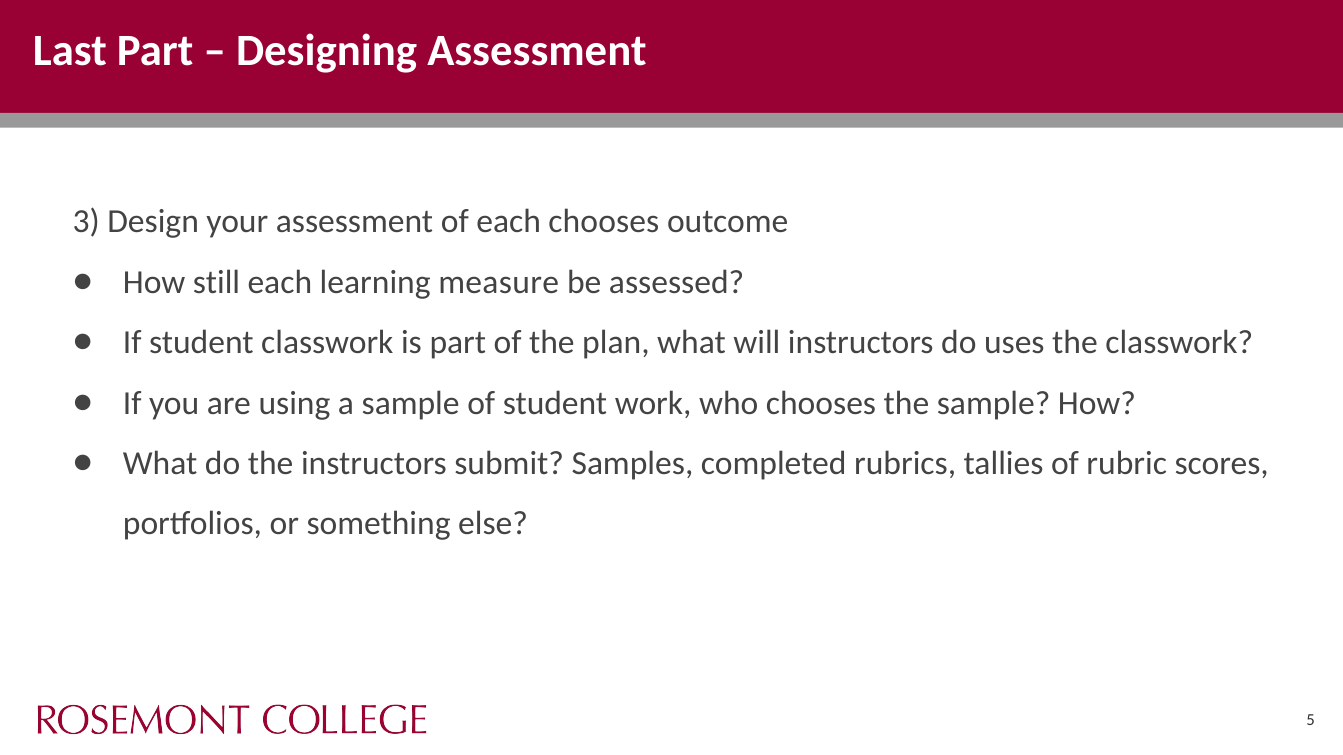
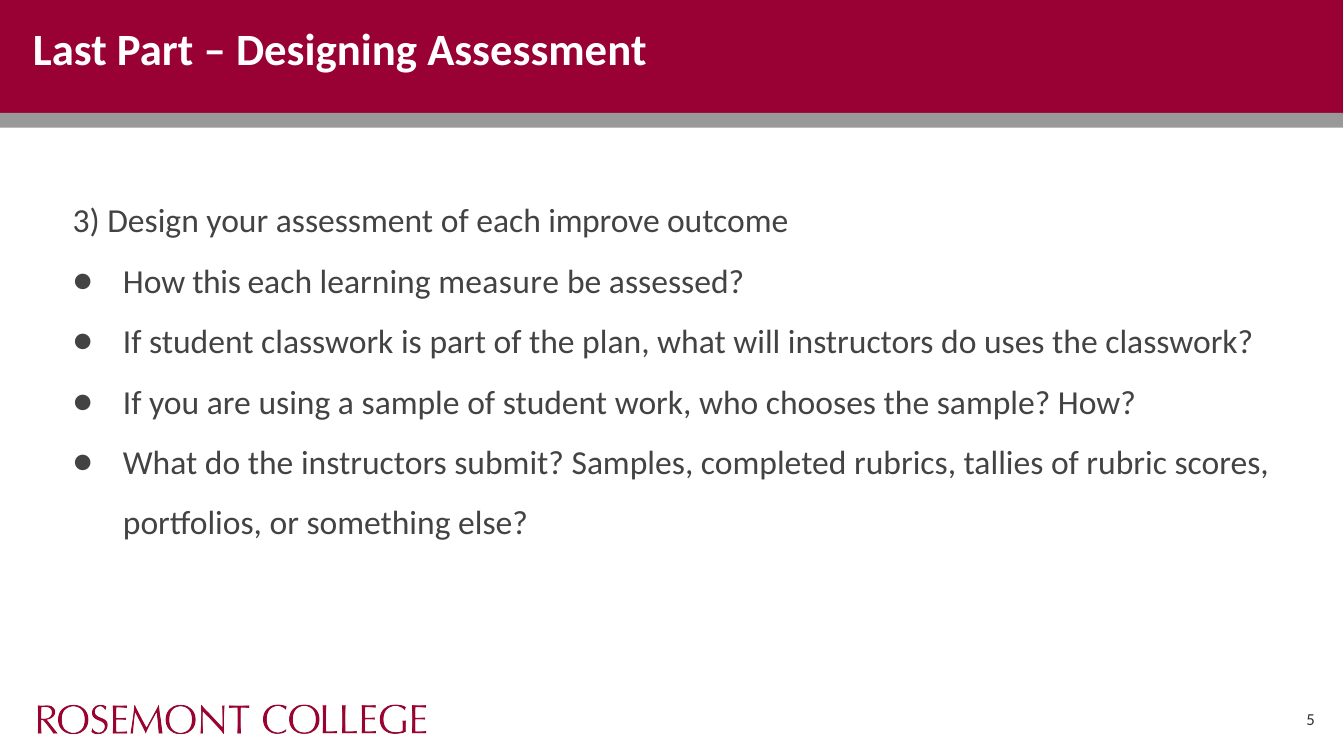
each chooses: chooses -> improve
still: still -> this
